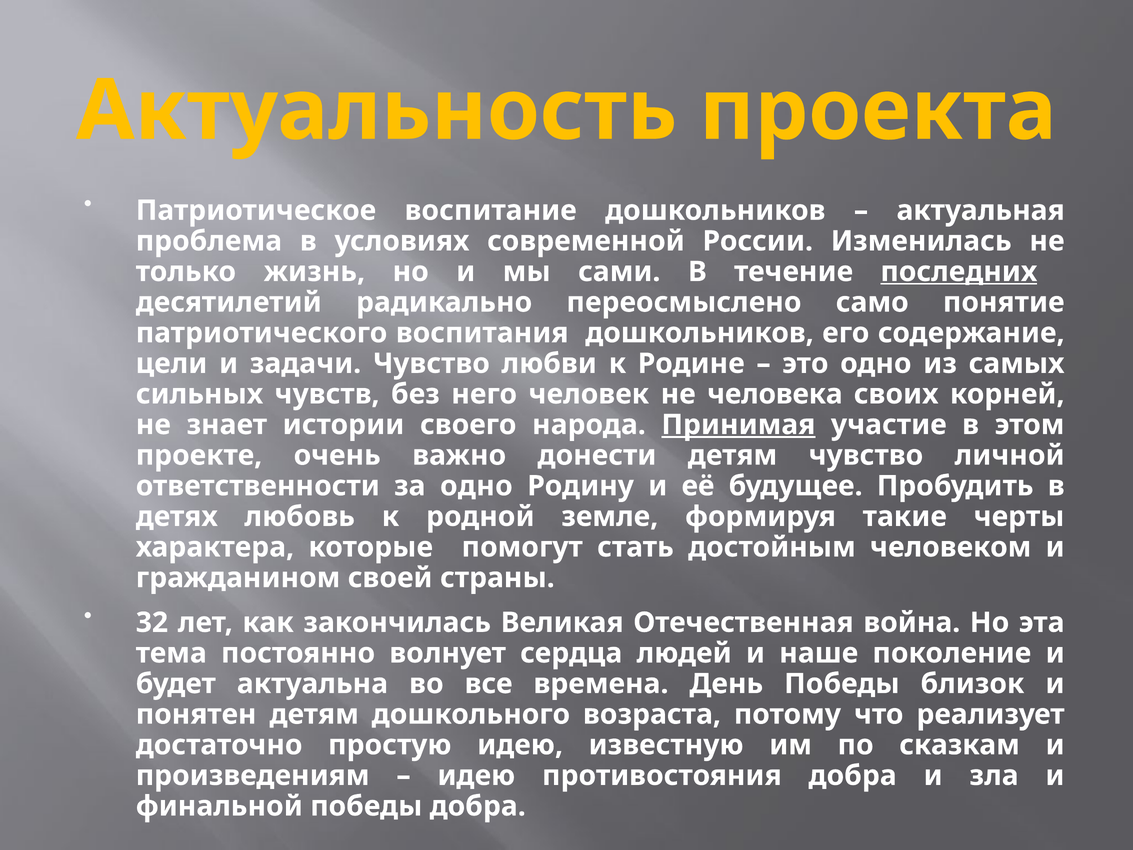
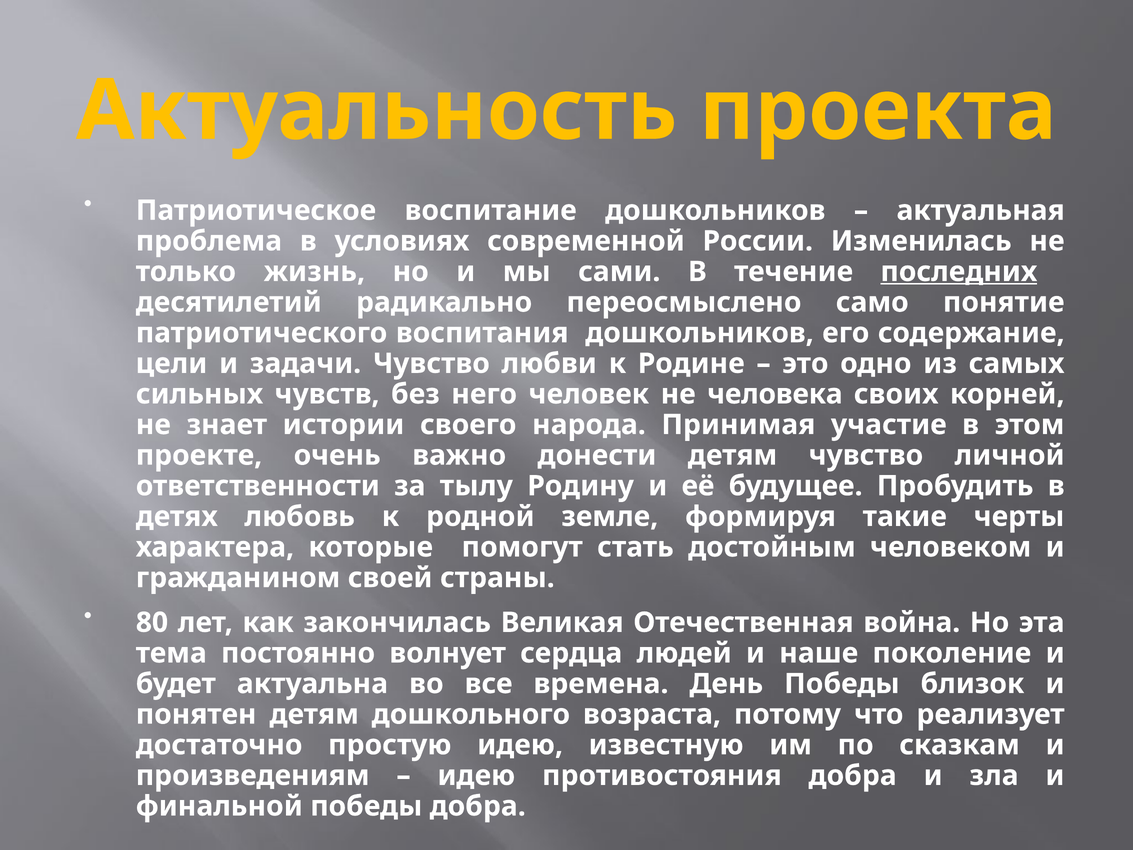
Принимая underline: present -> none
за одно: одно -> тылу
32: 32 -> 80
